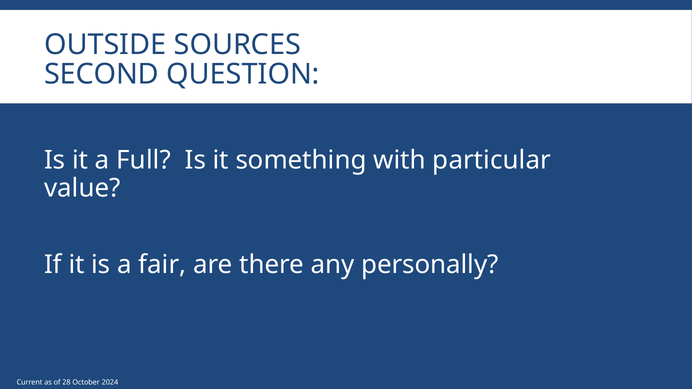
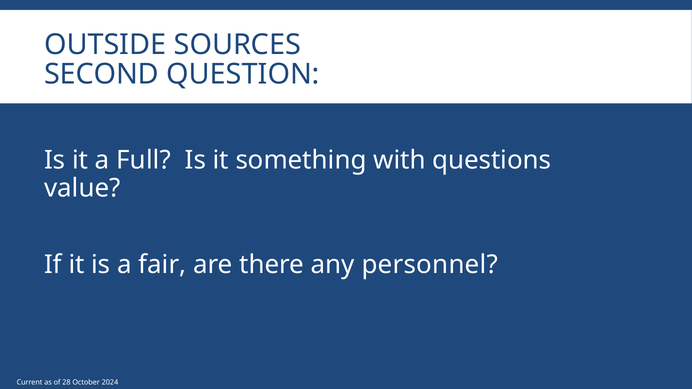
particular: particular -> questions
personally: personally -> personnel
